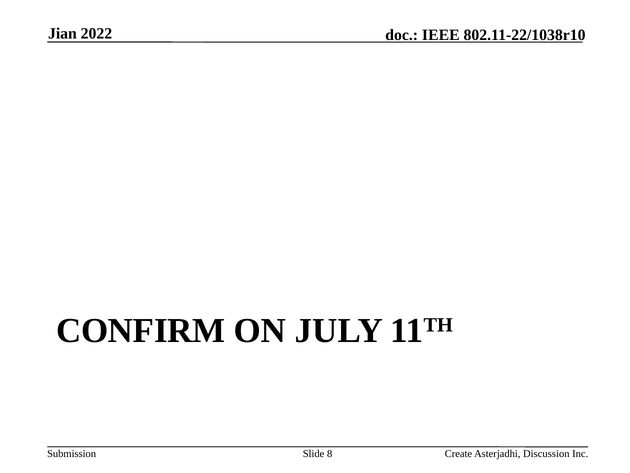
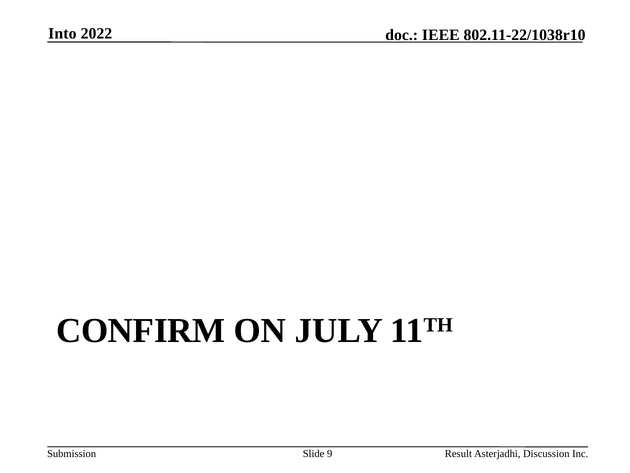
Jian: Jian -> Into
8: 8 -> 9
Create: Create -> Result
